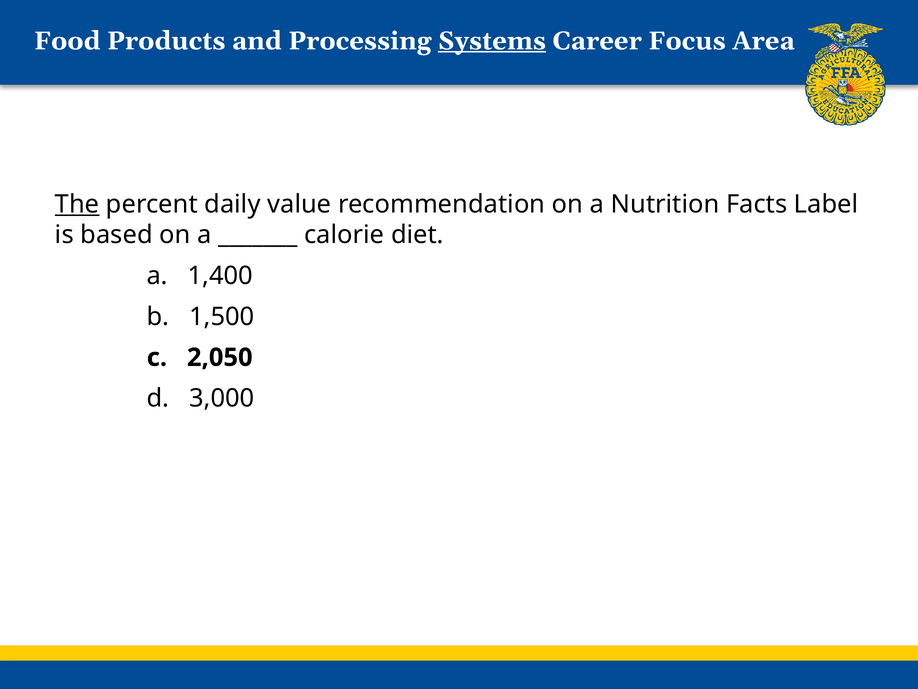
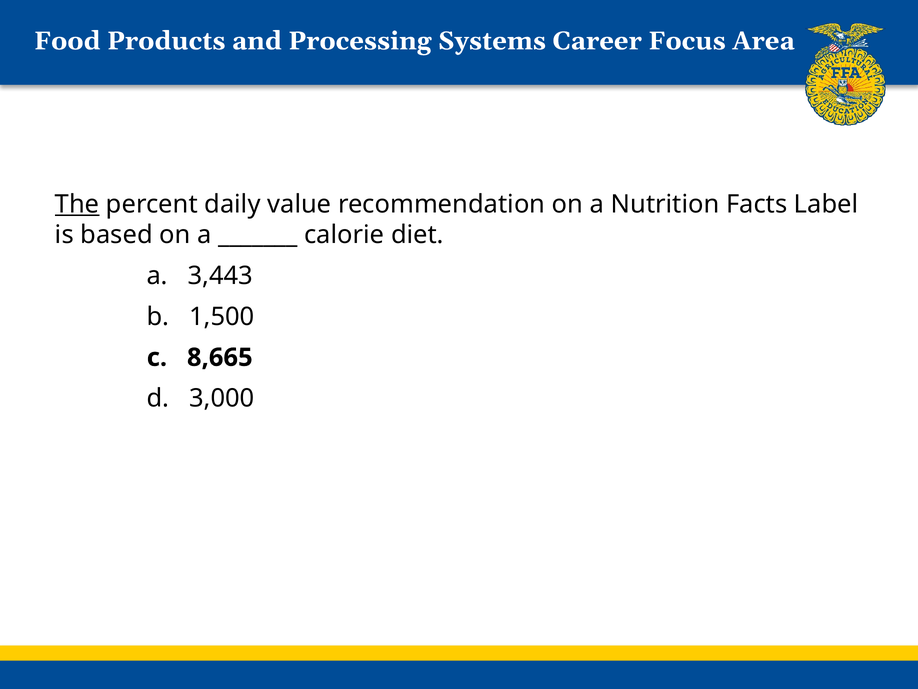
Systems underline: present -> none
1,400: 1,400 -> 3,443
2,050: 2,050 -> 8,665
